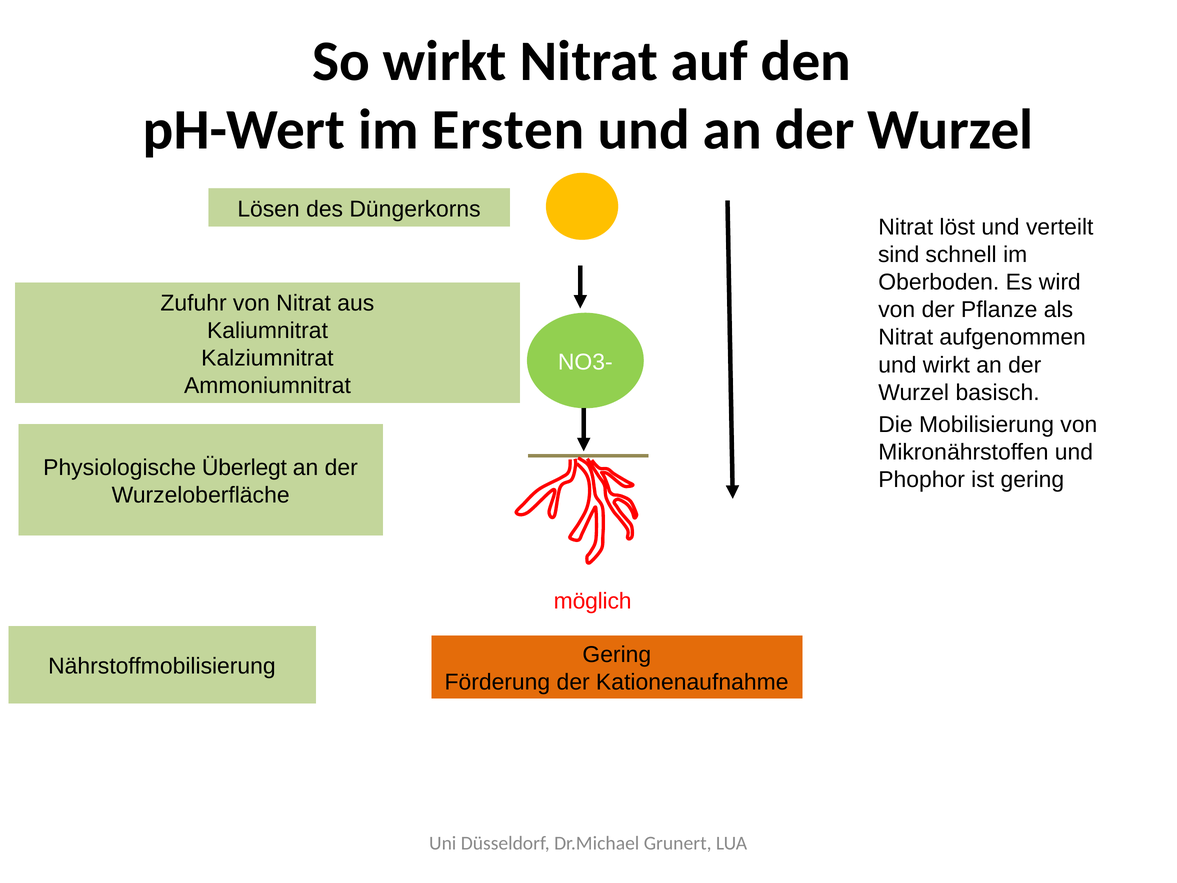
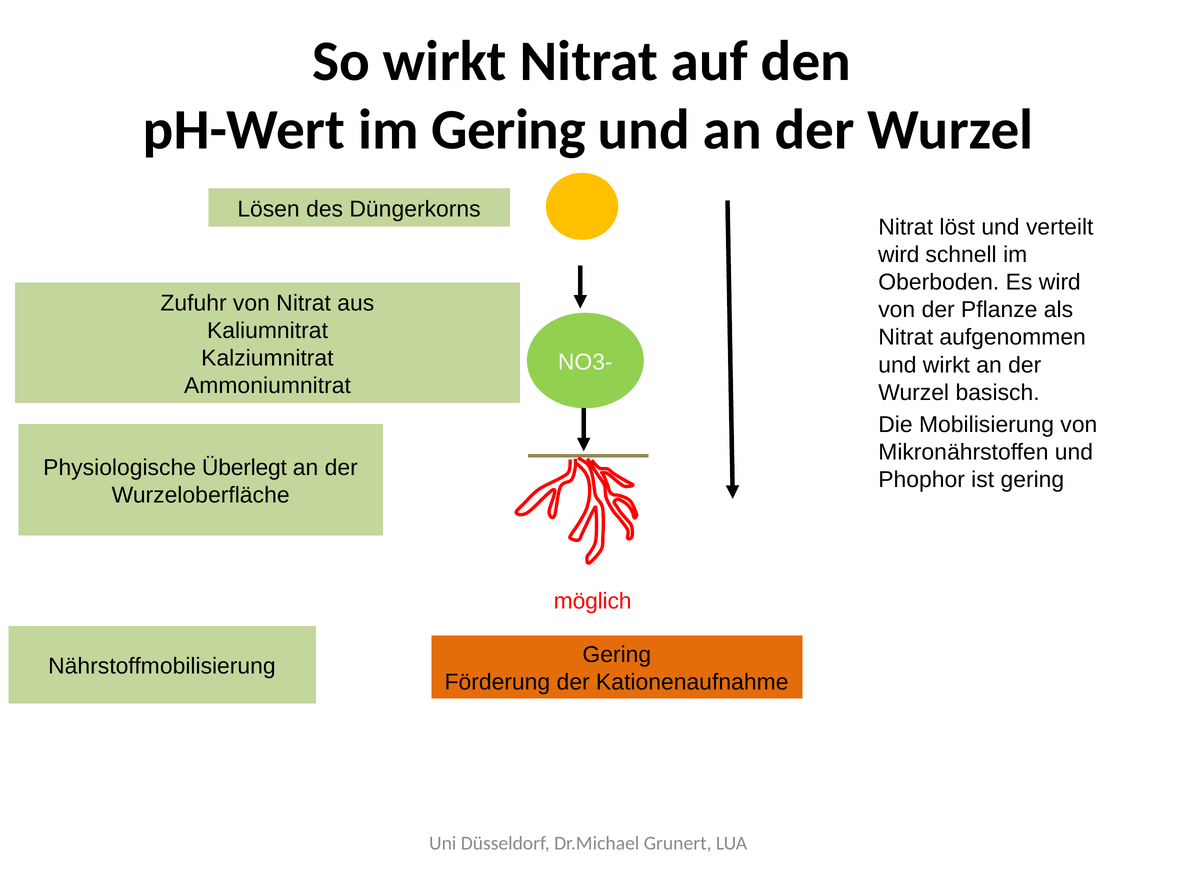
im Ersten: Ersten -> Gering
sind at (899, 255): sind -> wird
